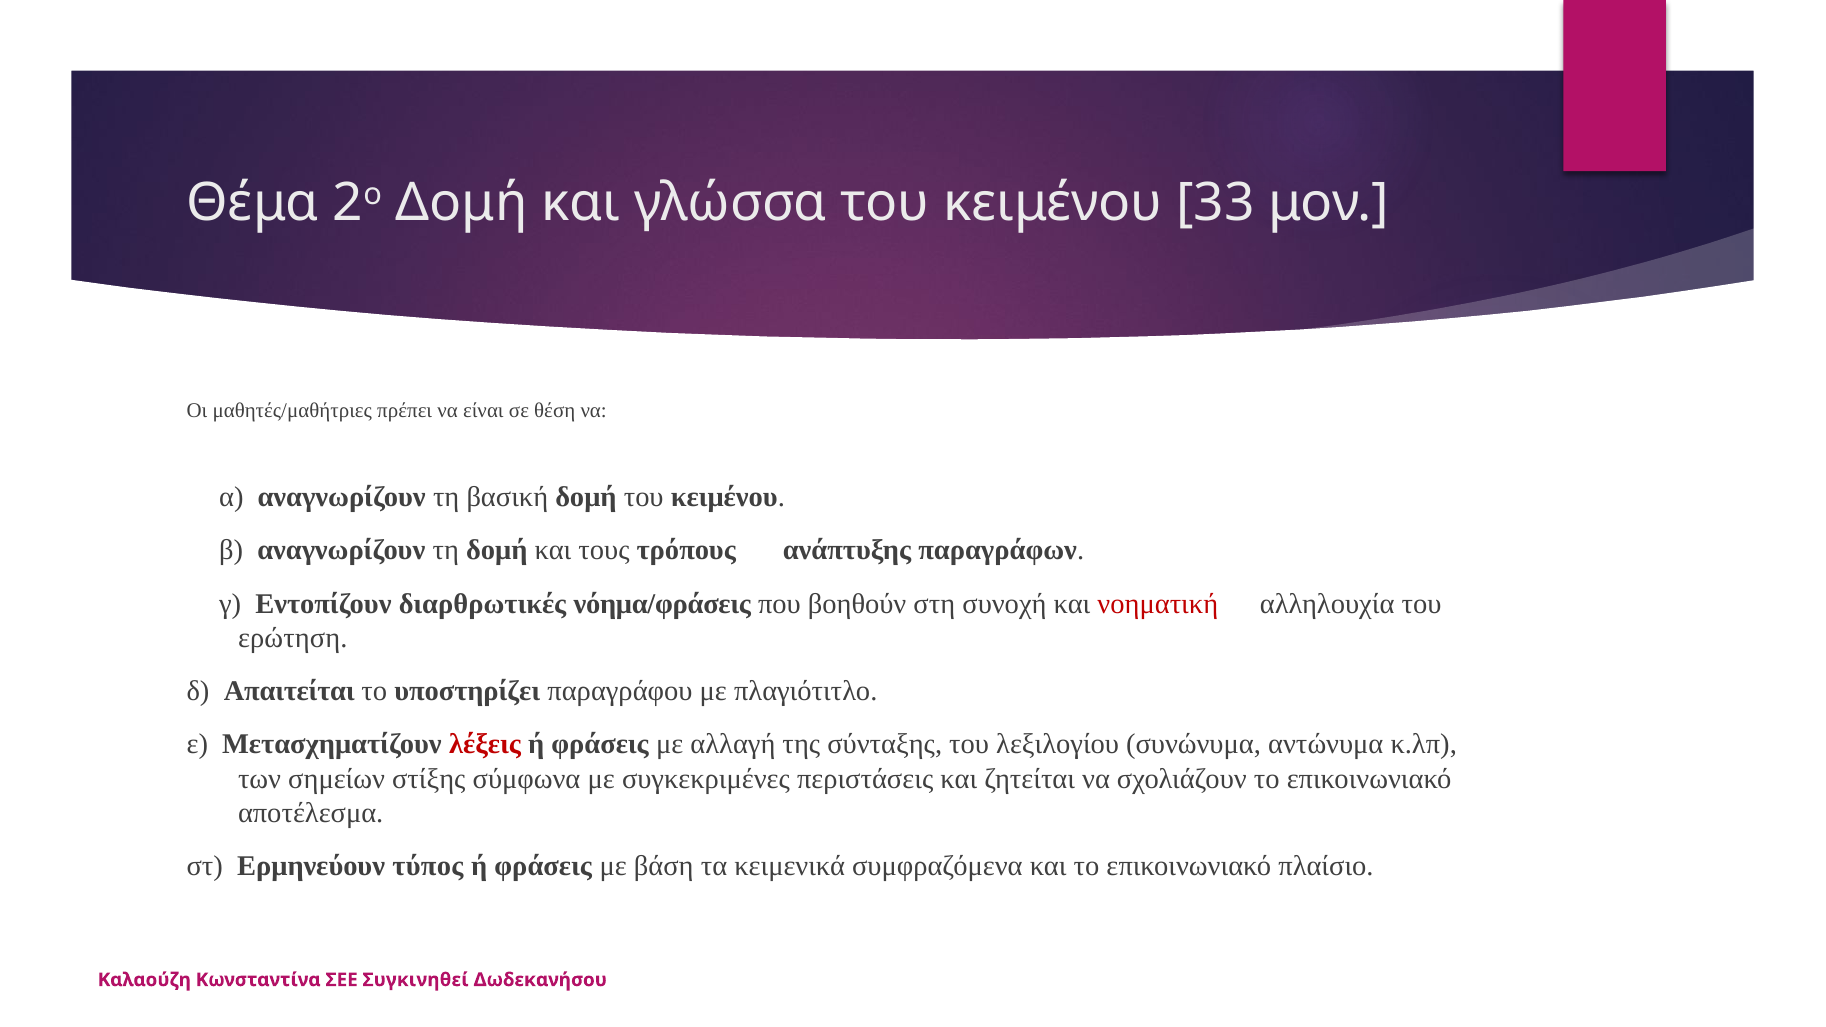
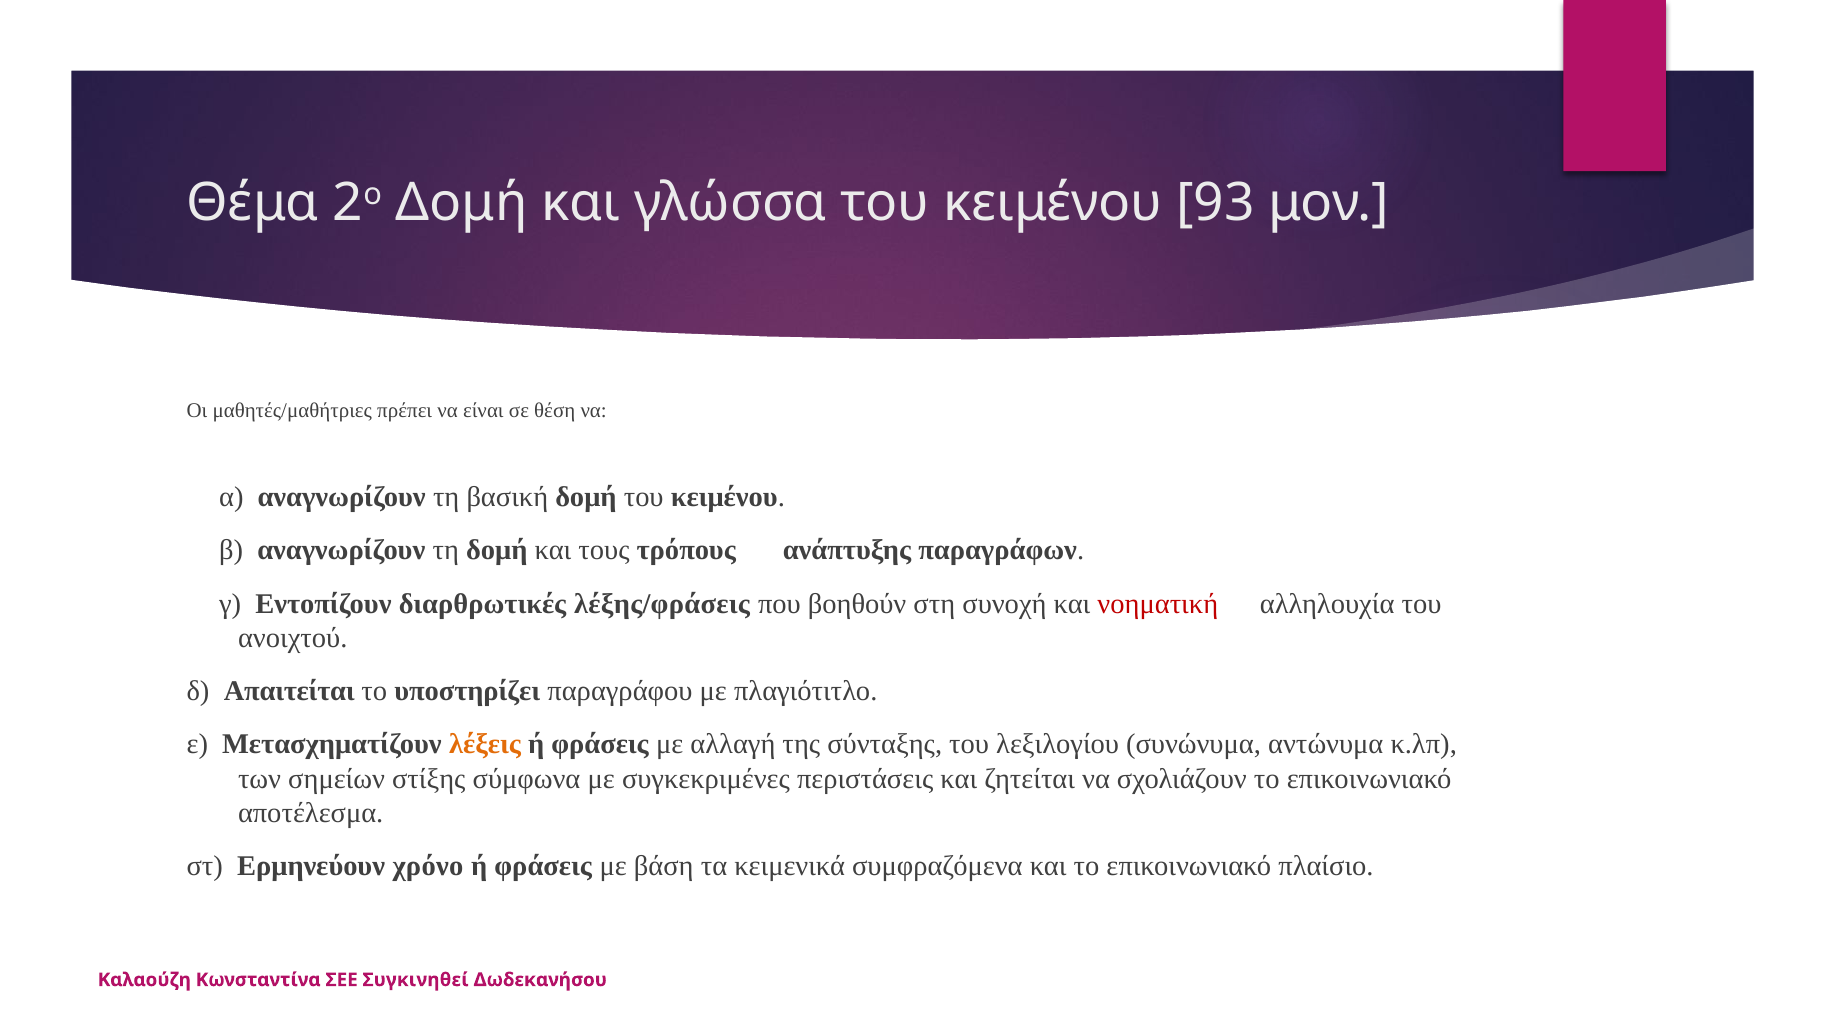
33: 33 -> 93
νόημα/φράσεις: νόημα/φράσεις -> λέξης/φράσεις
ερώτηση: ερώτηση -> ανοιχτού
λέξεις colour: red -> orange
τύπος: τύπος -> χρόνο
